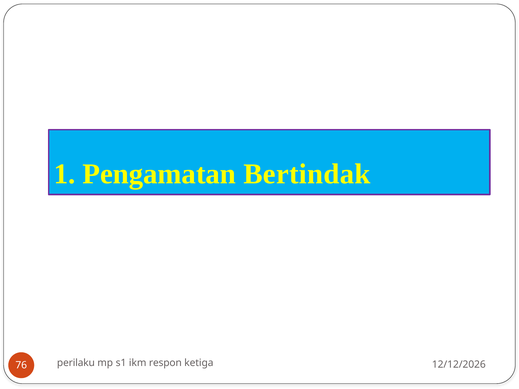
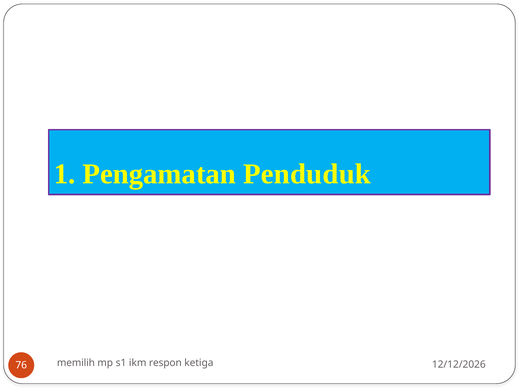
Bertindak: Bertindak -> Penduduk
perilaku: perilaku -> memilih
